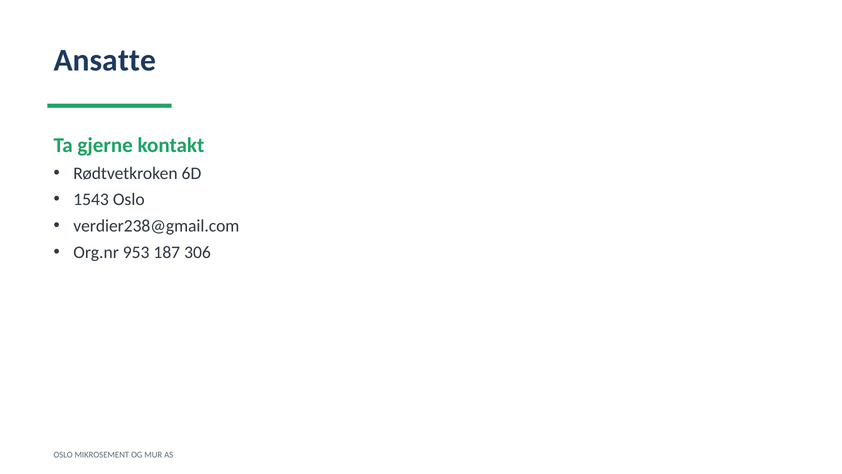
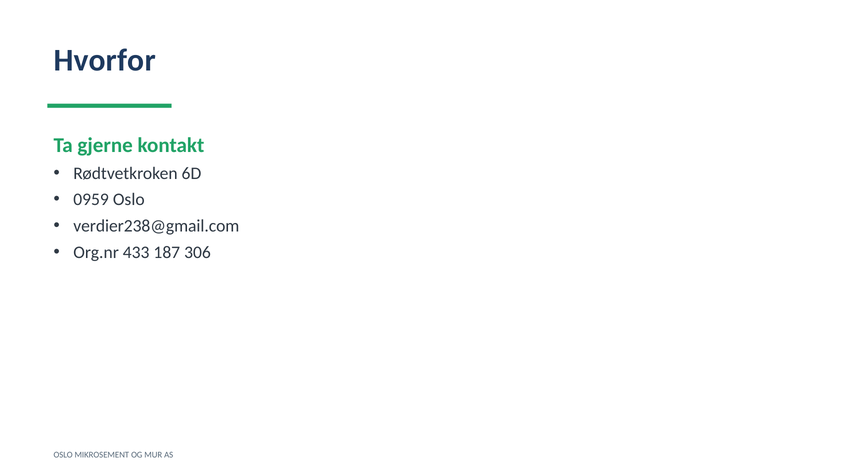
Ansatte: Ansatte -> Hvorfor
1543: 1543 -> 0959
953: 953 -> 433
